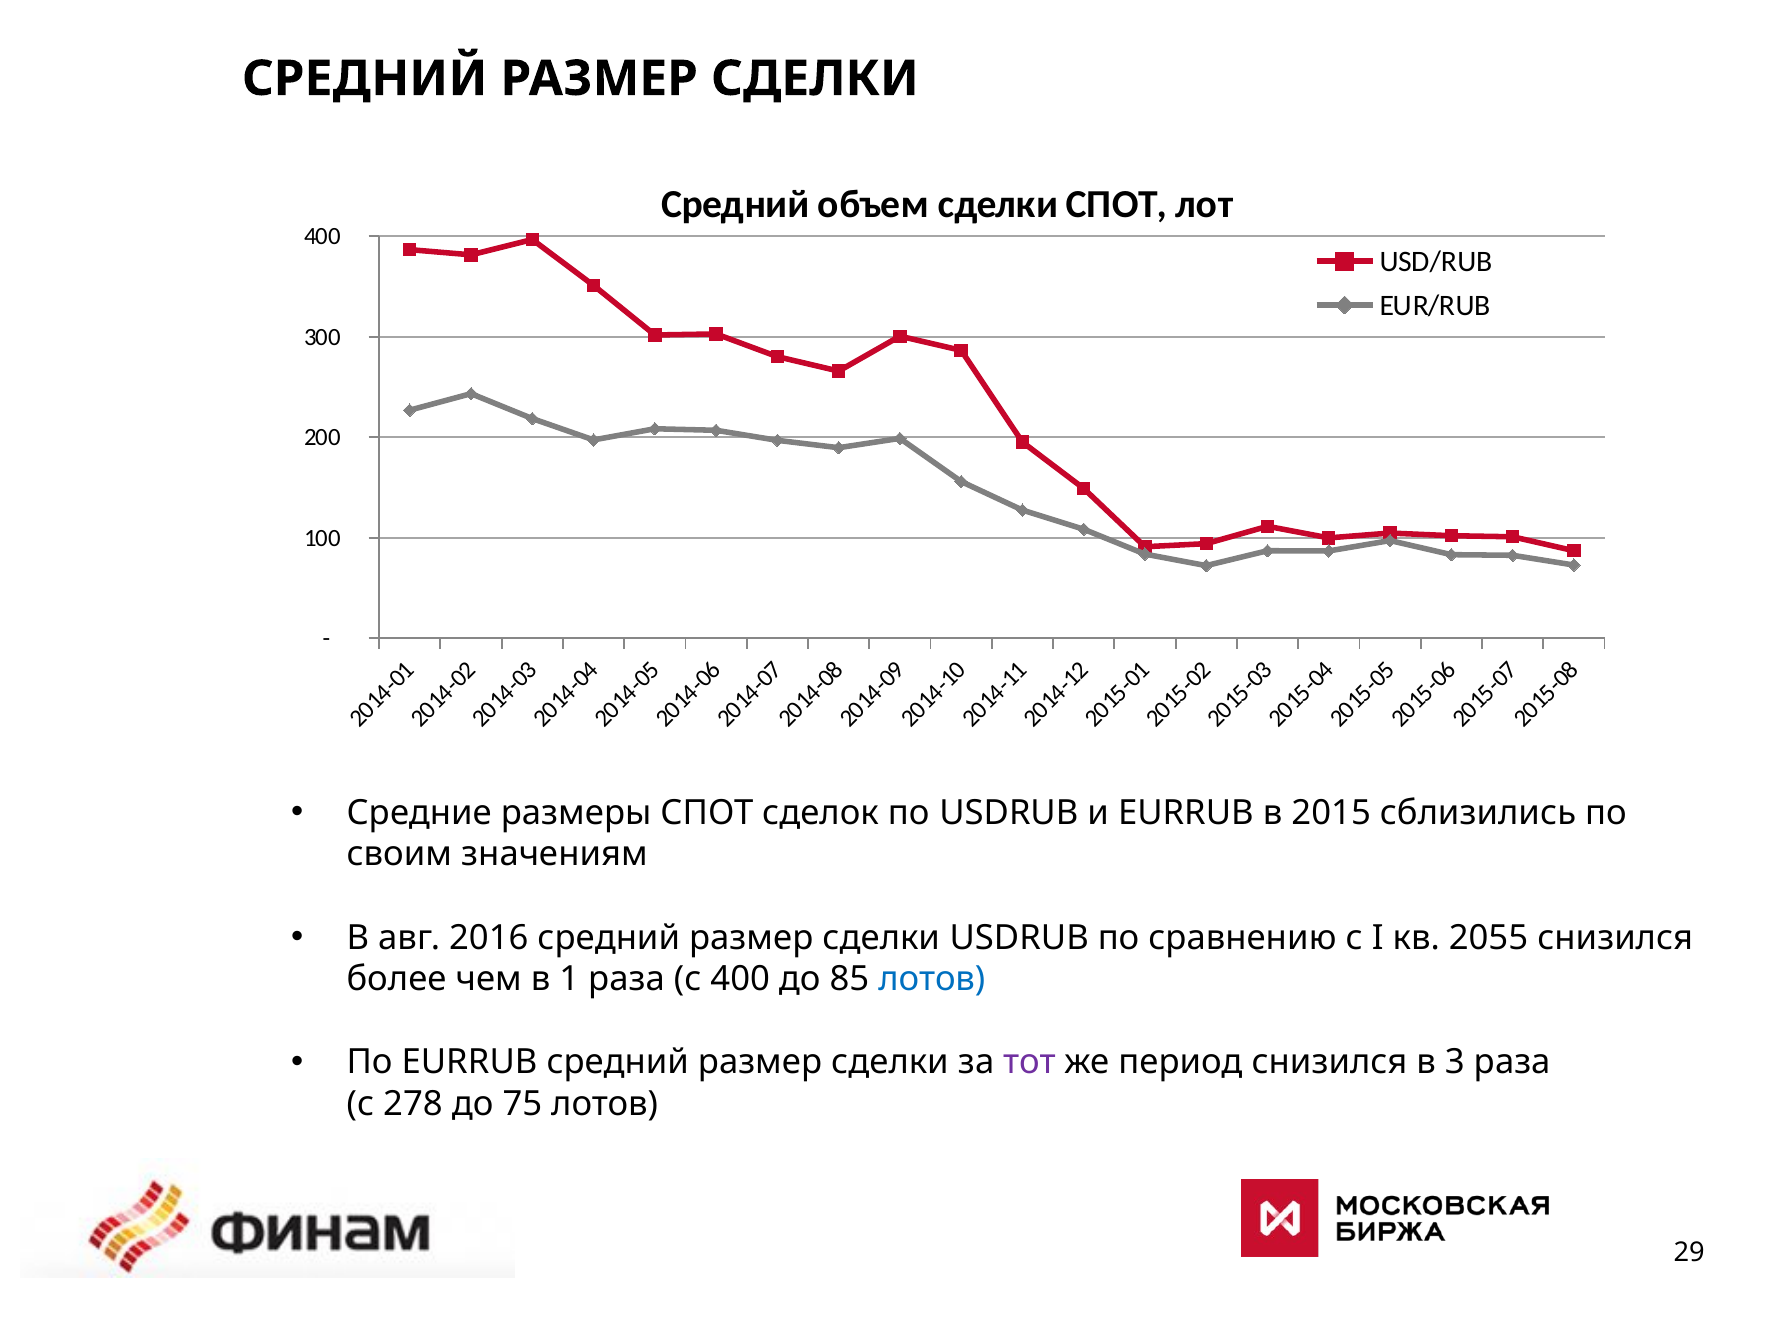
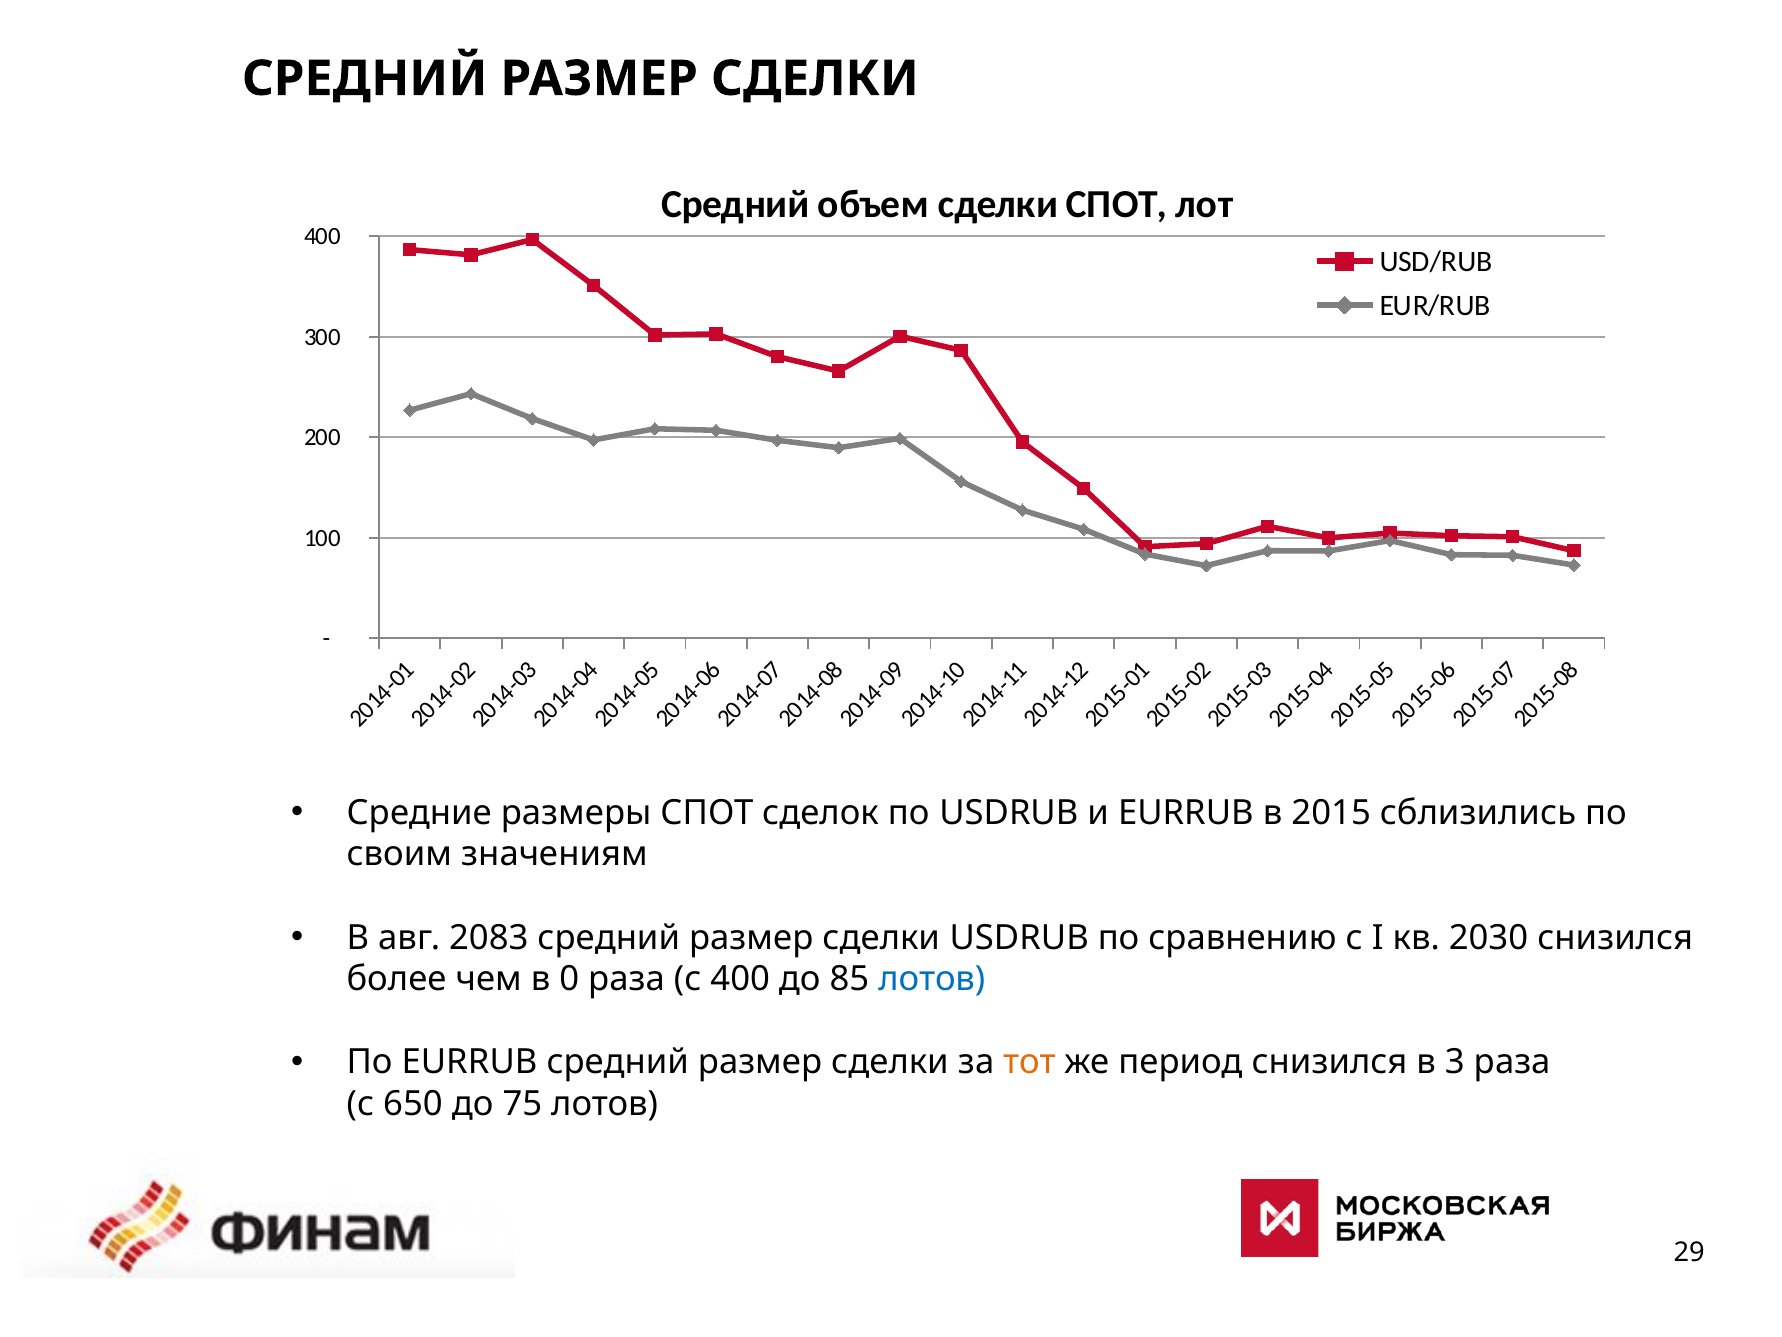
2016: 2016 -> 2083
2055: 2055 -> 2030
в 1: 1 -> 0
тот colour: purple -> orange
278: 278 -> 650
